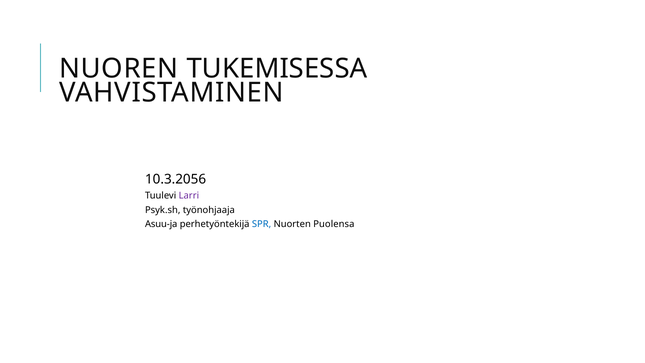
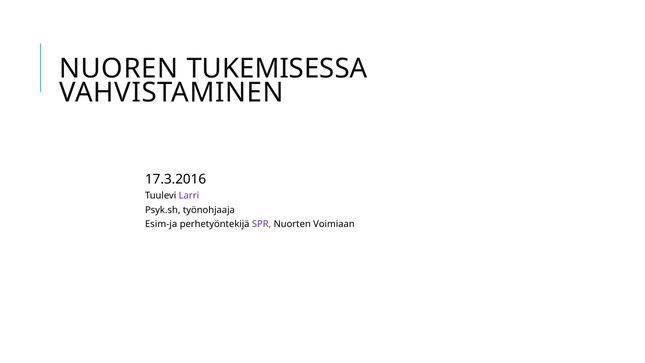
10.3.2056: 10.3.2056 -> 17.3.2016
Asuu-ja: Asuu-ja -> Esim-ja
SPR colour: blue -> purple
Puolensa: Puolensa -> Voimiaan
